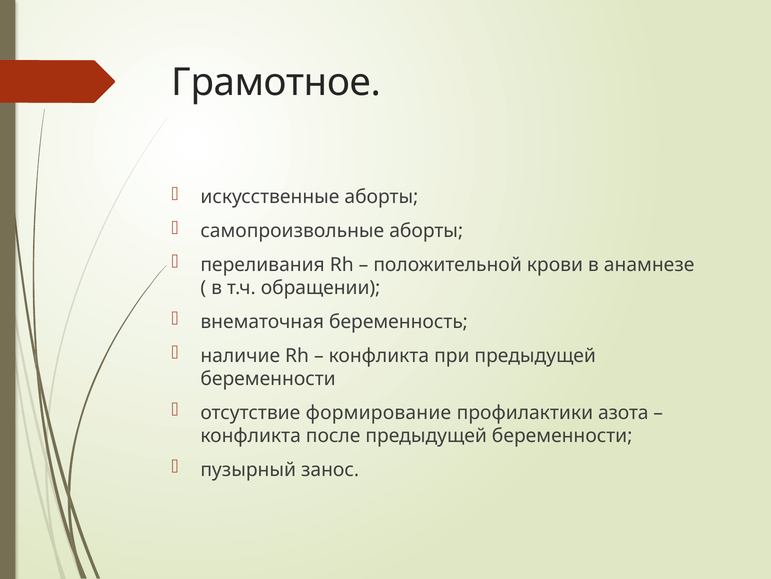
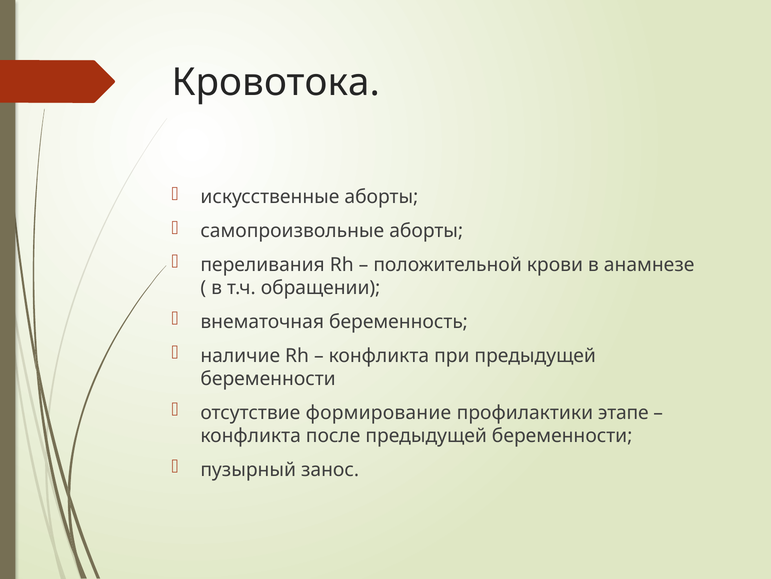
Грамотное: Грамотное -> Кровотока
азота: азота -> этапе
